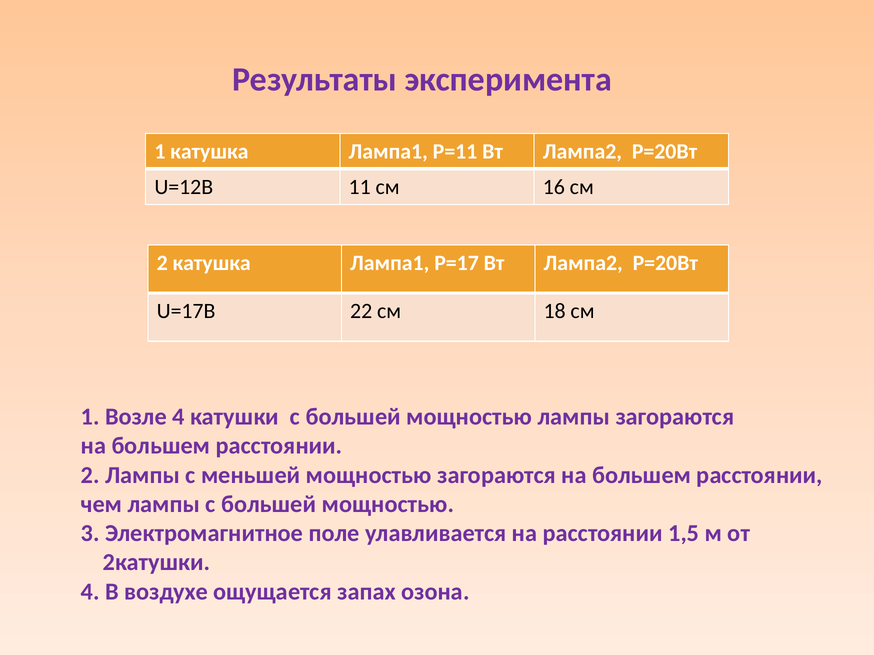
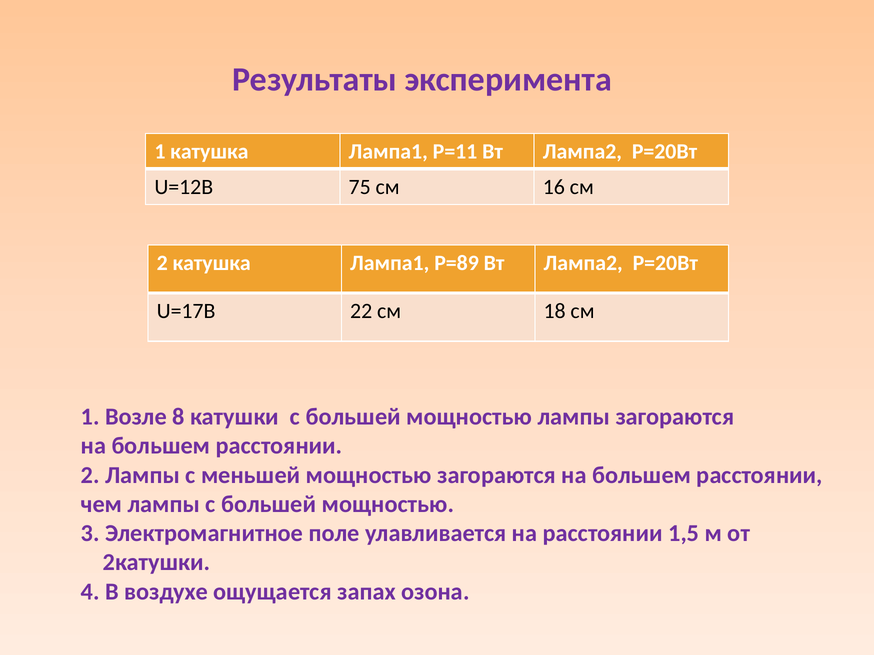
11: 11 -> 75
Р=17: Р=17 -> Р=89
Возле 4: 4 -> 8
